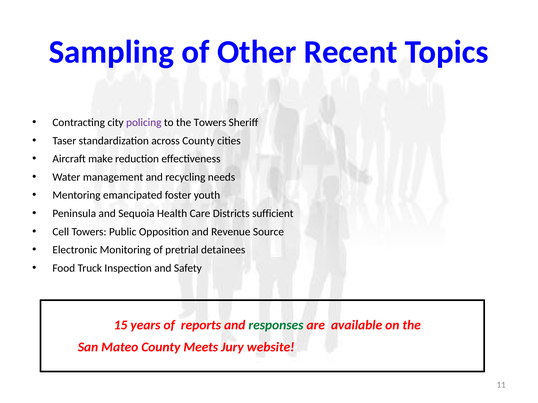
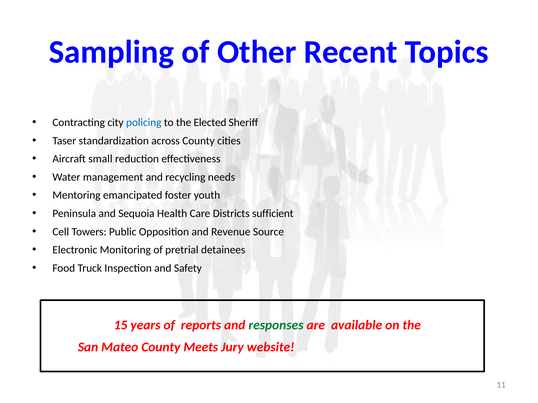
policing colour: purple -> blue
the Towers: Towers -> Elected
make: make -> small
